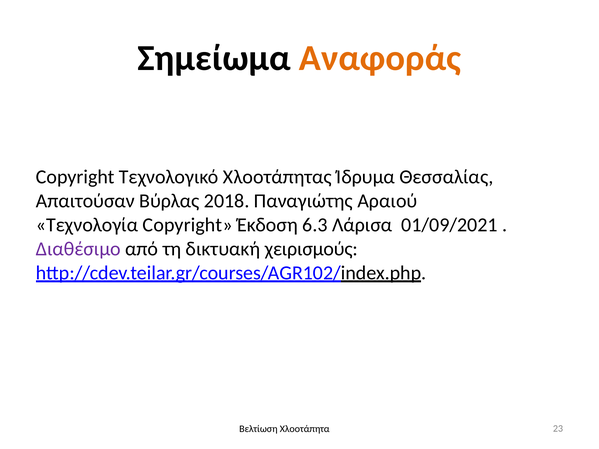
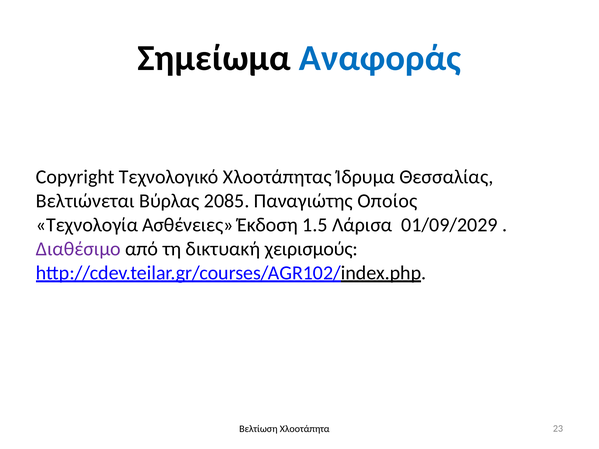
Αναφοράς colour: orange -> blue
Απαιτούσαν: Απαιτούσαν -> Βελτιώνεται
2018: 2018 -> 2085
Αραιού: Αραιού -> Οποίος
Τεχνολογία Copyright: Copyright -> Ασθένειες
6.3: 6.3 -> 1.5
01/09/2021: 01/09/2021 -> 01/09/2029
